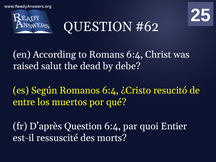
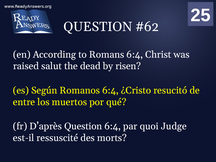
debe: debe -> risen
Entier: Entier -> Judge
